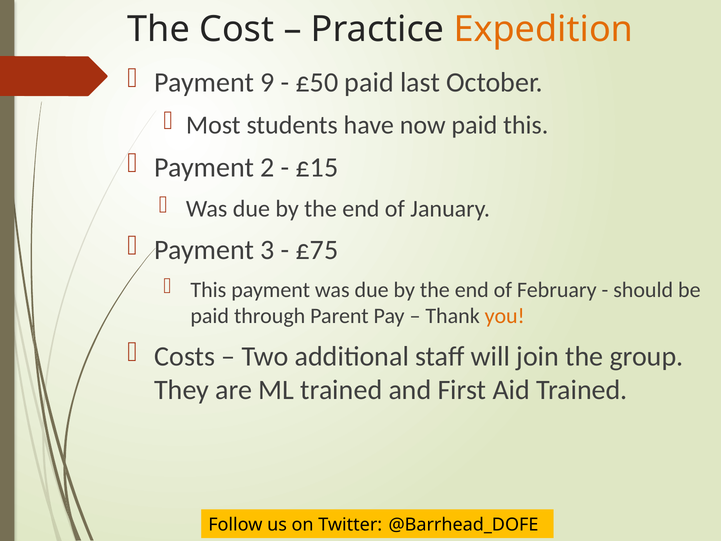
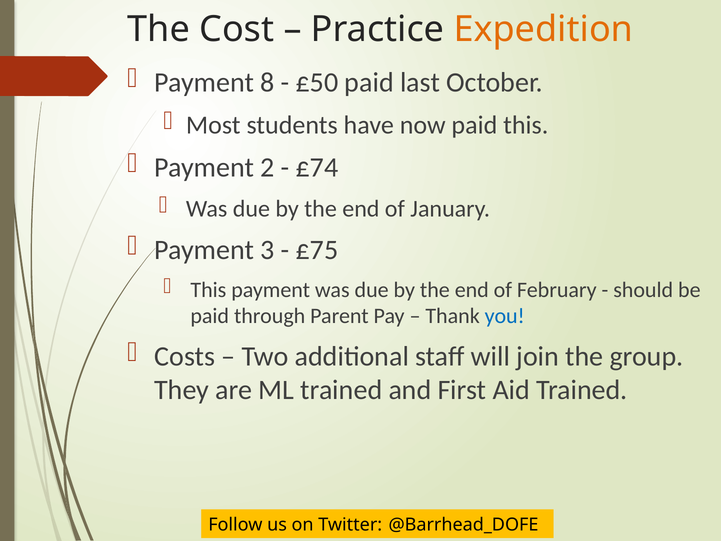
9: 9 -> 8
£15: £15 -> £74
you colour: orange -> blue
